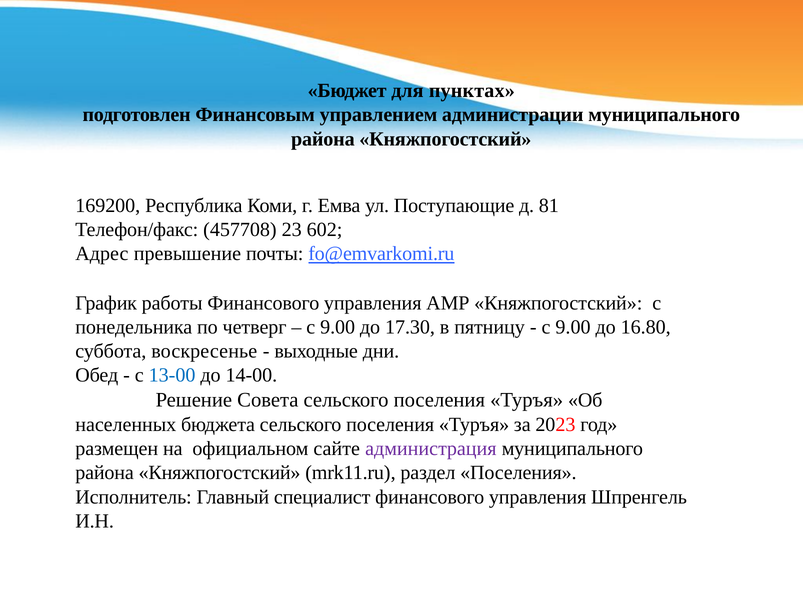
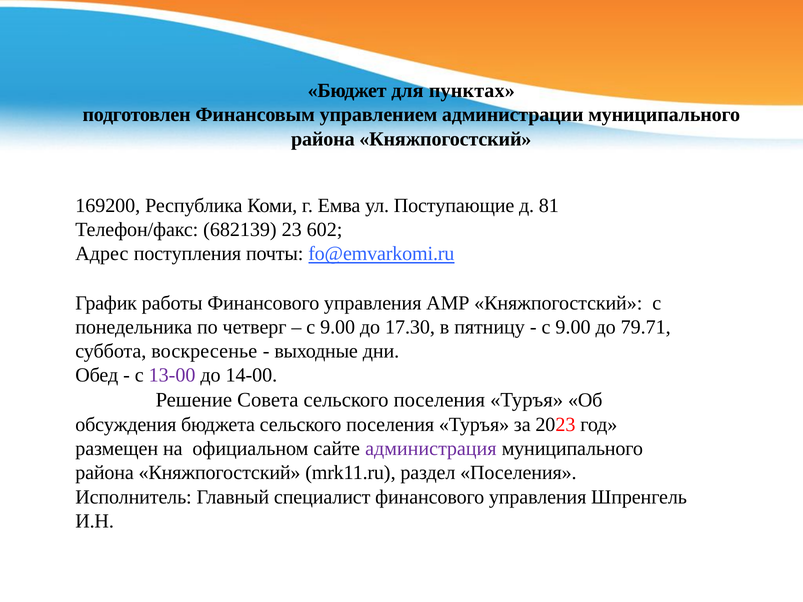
457708: 457708 -> 682139
превышение: превышение -> поступления
16.80: 16.80 -> 79.71
13-00 colour: blue -> purple
населенных: населенных -> обсуждения
